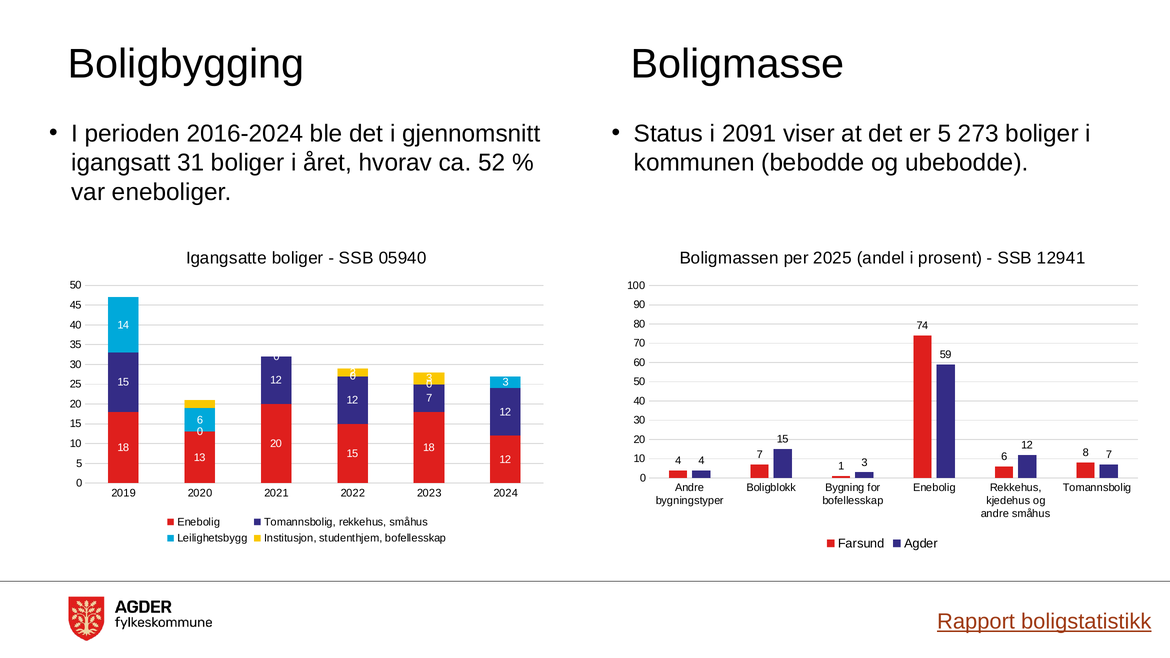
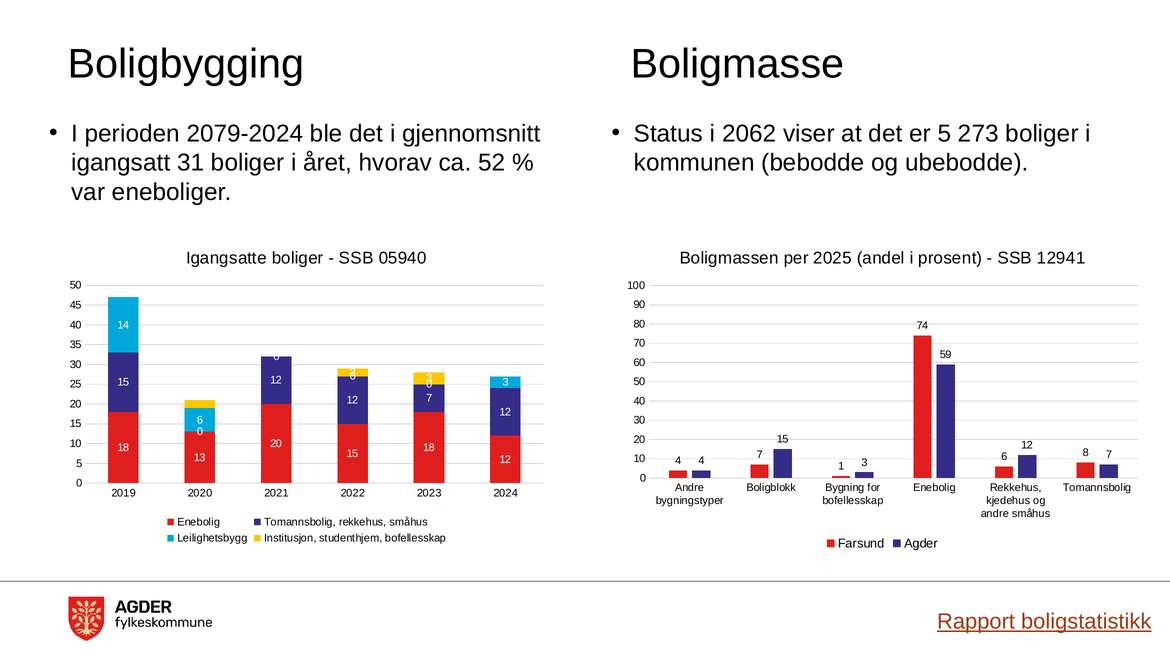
2016-2024: 2016-2024 -> 2079-2024
2091: 2091 -> 2062
